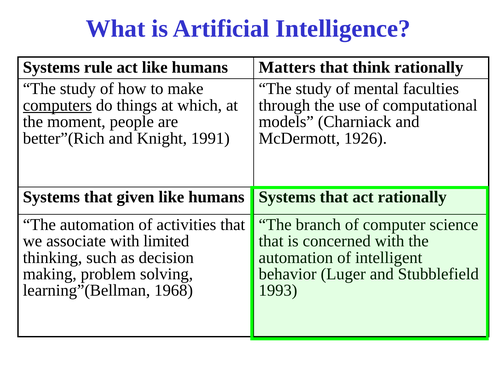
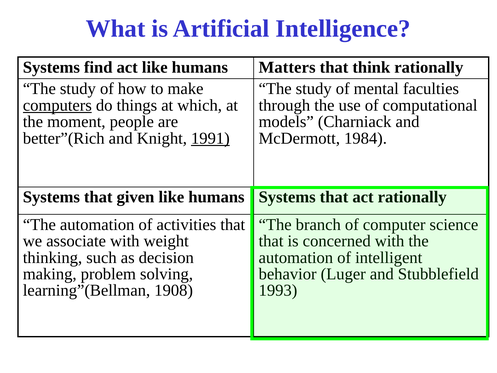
rule: rule -> find
1991 underline: none -> present
1926: 1926 -> 1984
limited: limited -> weight
1968: 1968 -> 1908
